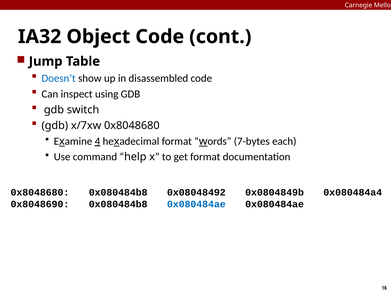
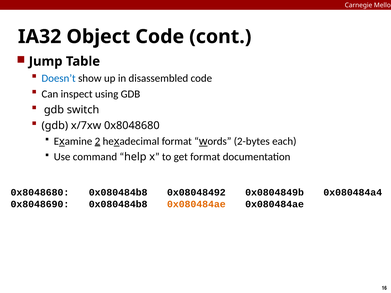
4: 4 -> 2
7-bytes: 7-bytes -> 2-bytes
0x080484ae at (196, 204) colour: blue -> orange
